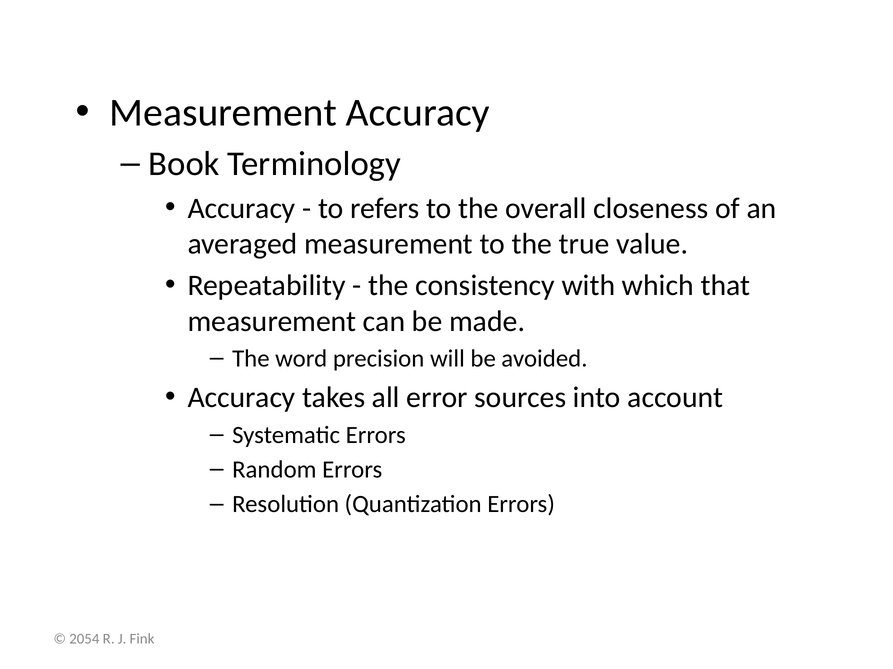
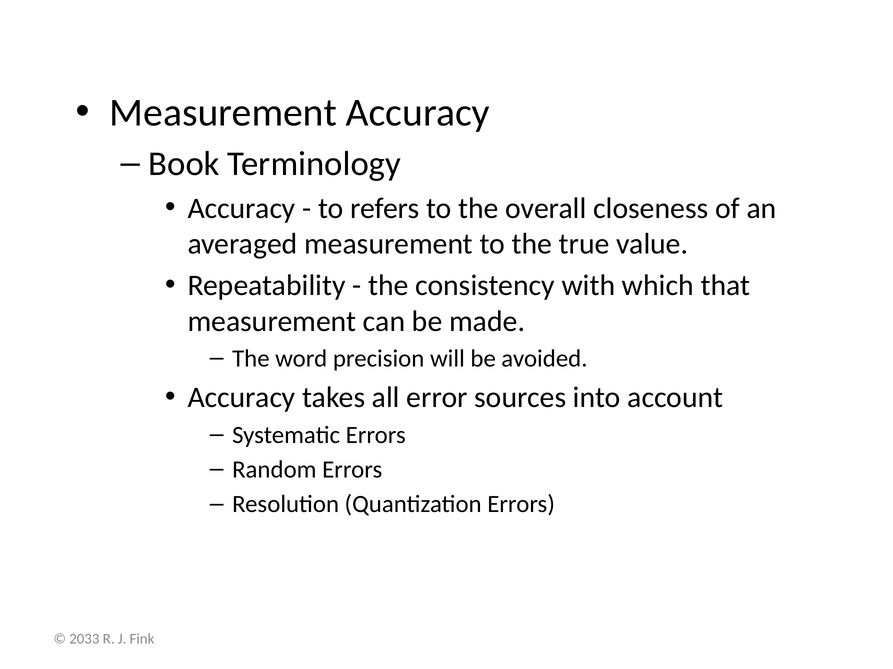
2054: 2054 -> 2033
